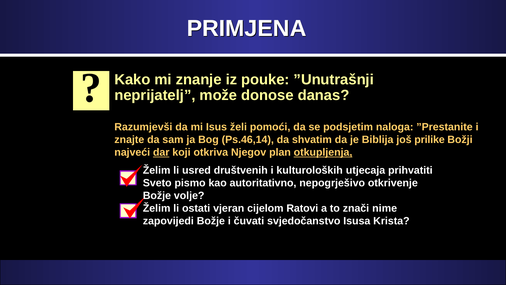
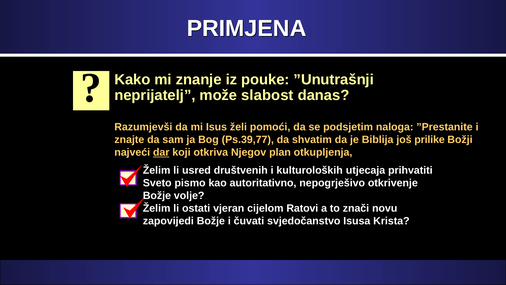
donose: donose -> slabost
Ps.46,14: Ps.46,14 -> Ps.39,77
otkupljenja underline: present -> none
nime: nime -> novu
